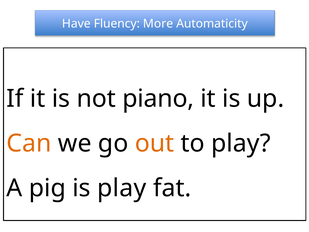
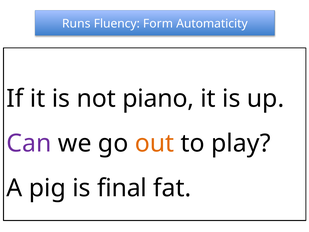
Have: Have -> Runs
More: More -> Form
Can colour: orange -> purple
is play: play -> final
